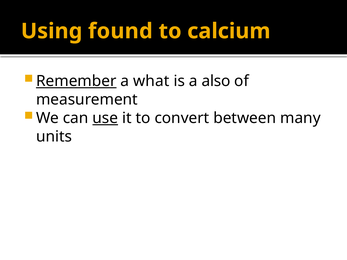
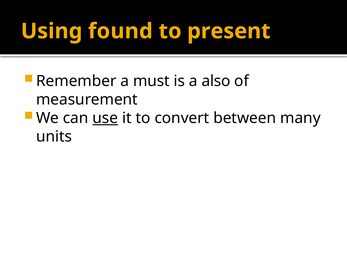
calcium: calcium -> present
Remember underline: present -> none
what: what -> must
